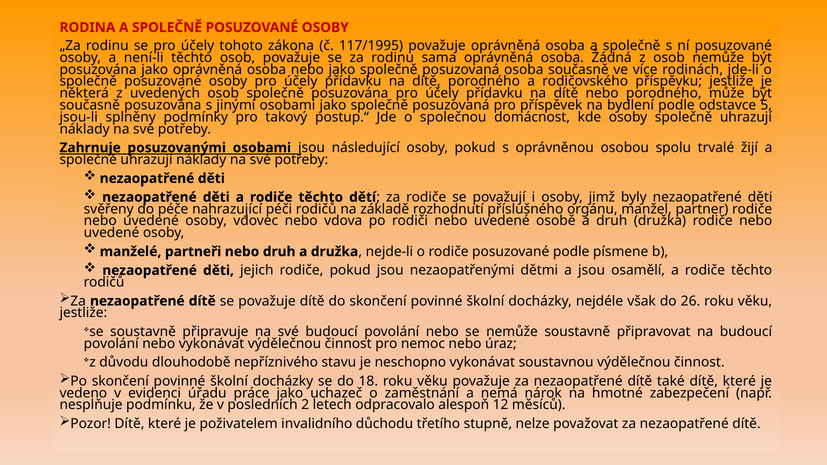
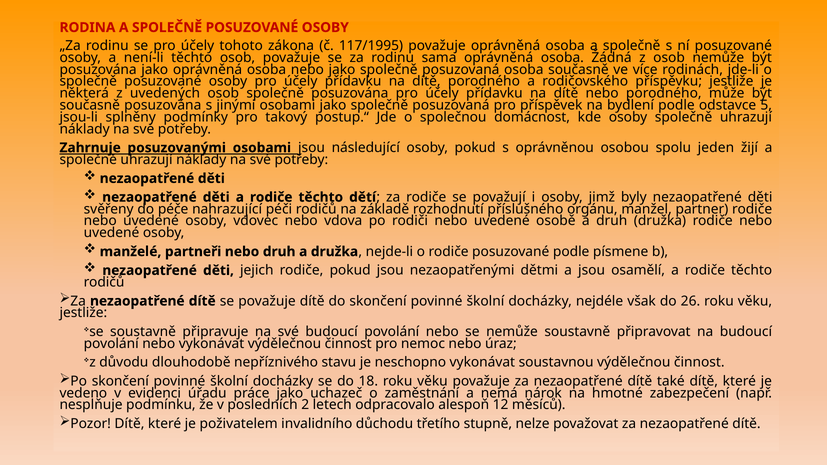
trvalé: trvalé -> jeden
